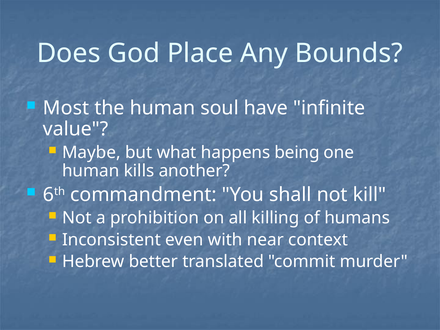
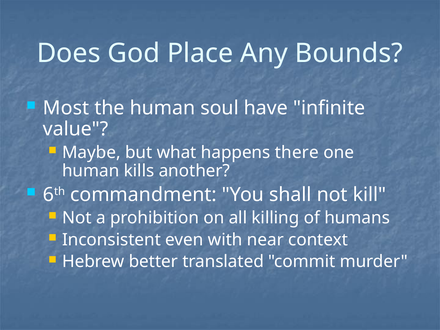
being: being -> there
